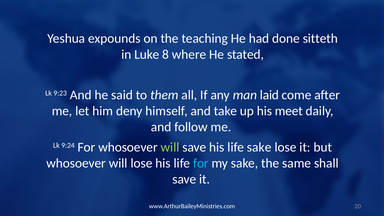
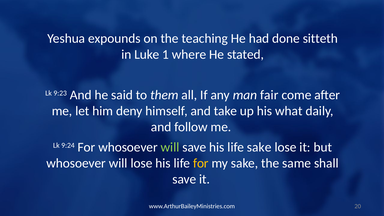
8: 8 -> 1
laid: laid -> fair
meet: meet -> what
for at (201, 163) colour: light blue -> yellow
